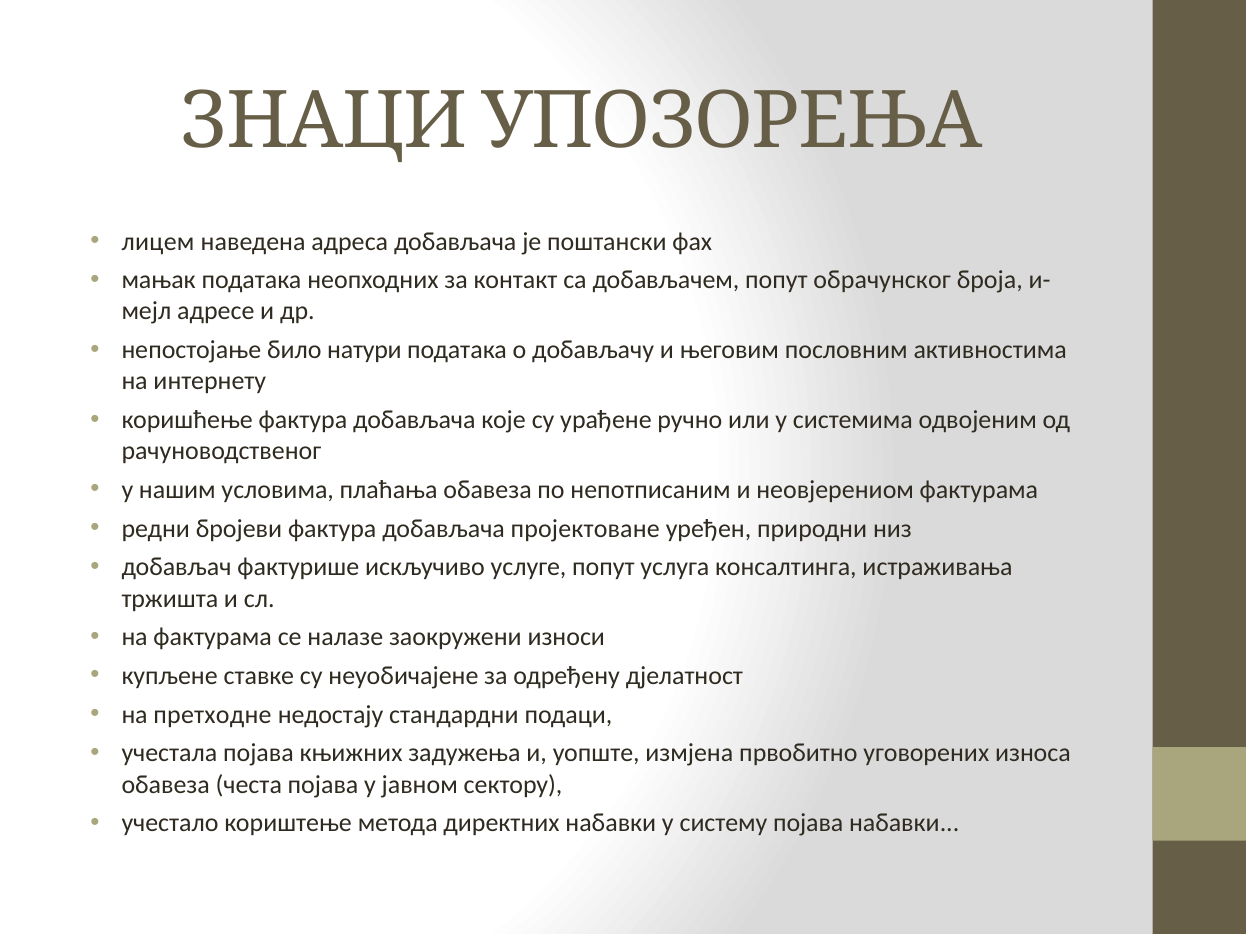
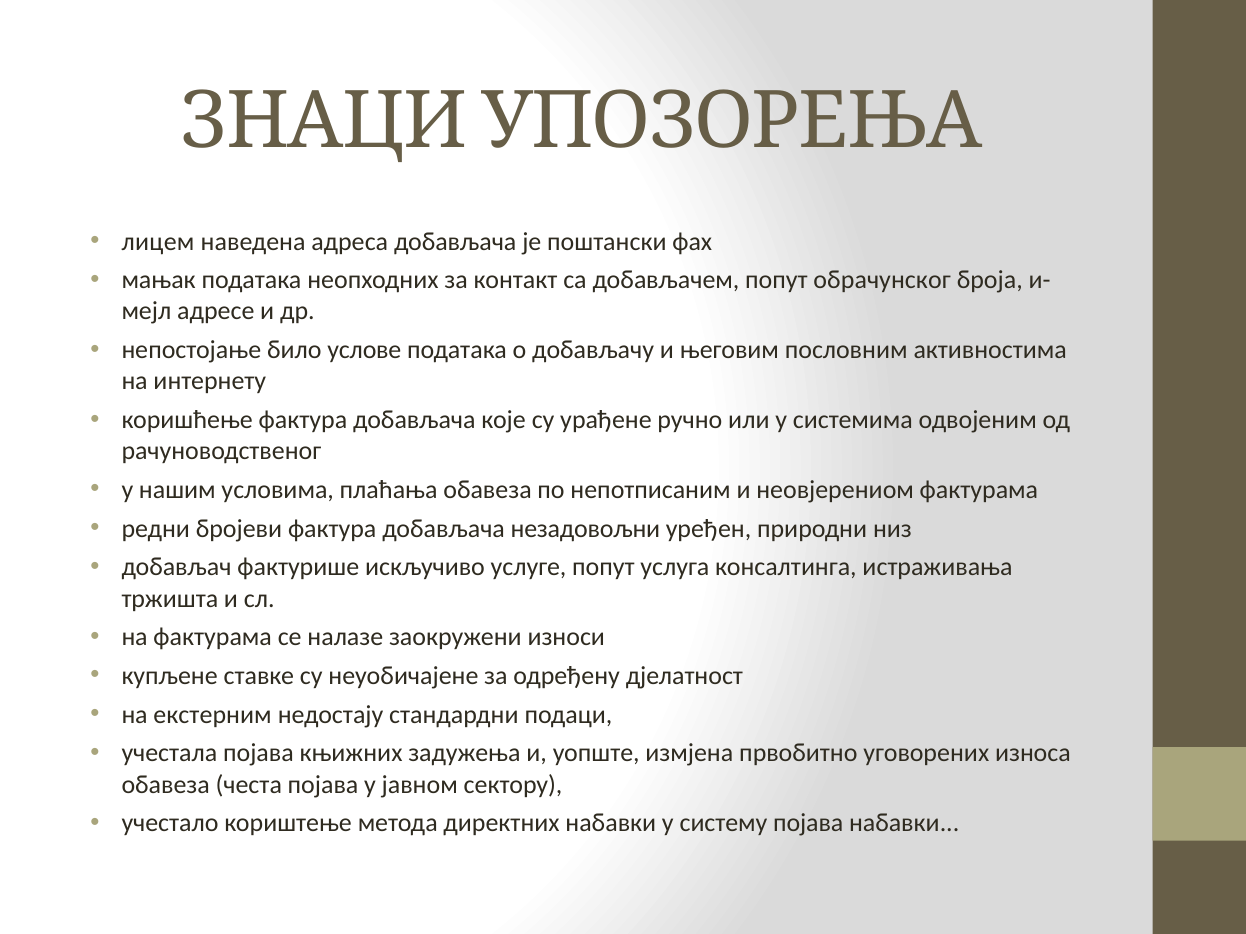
натури: натури -> услове
пројектоване: пројектоване -> незадовољни
претходне: претходне -> екстерним
